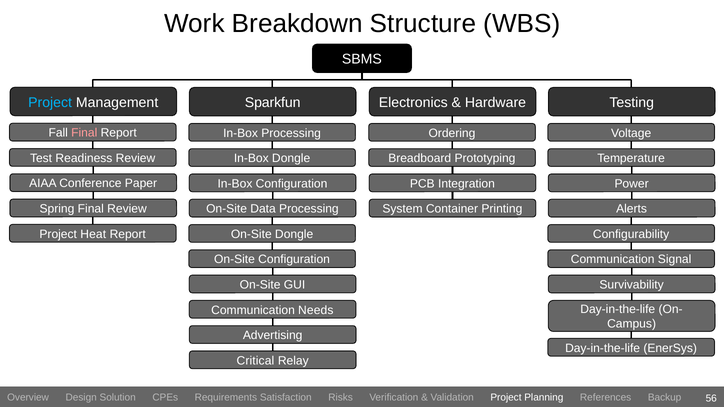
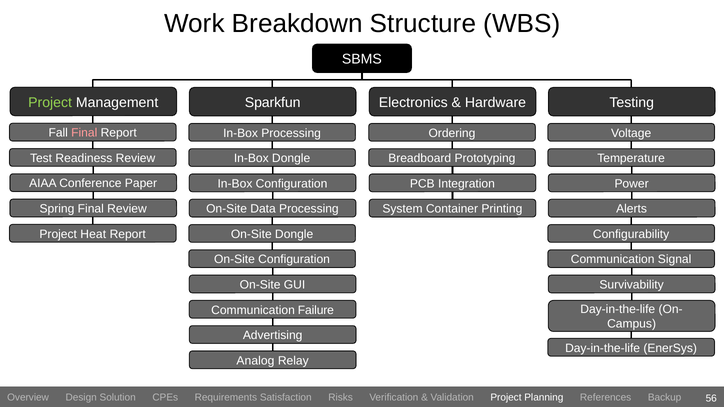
Project at (50, 102) colour: light blue -> light green
Needs: Needs -> Failure
Critical: Critical -> Analog
